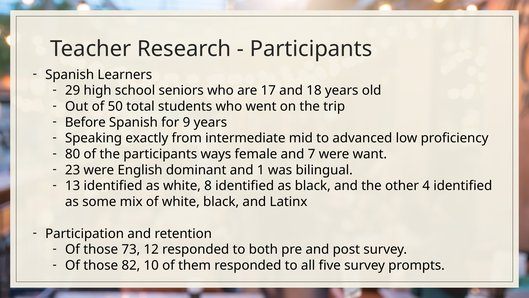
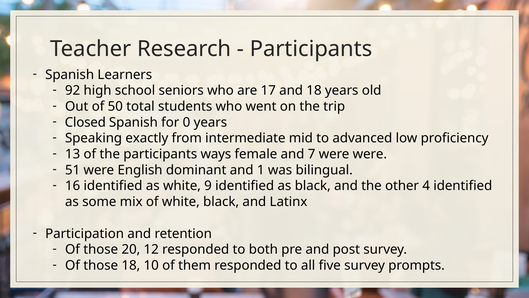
29: 29 -> 92
Before: Before -> Closed
9: 9 -> 0
80: 80 -> 13
were want: want -> were
23: 23 -> 51
13: 13 -> 16
8: 8 -> 9
73: 73 -> 20
those 82: 82 -> 18
